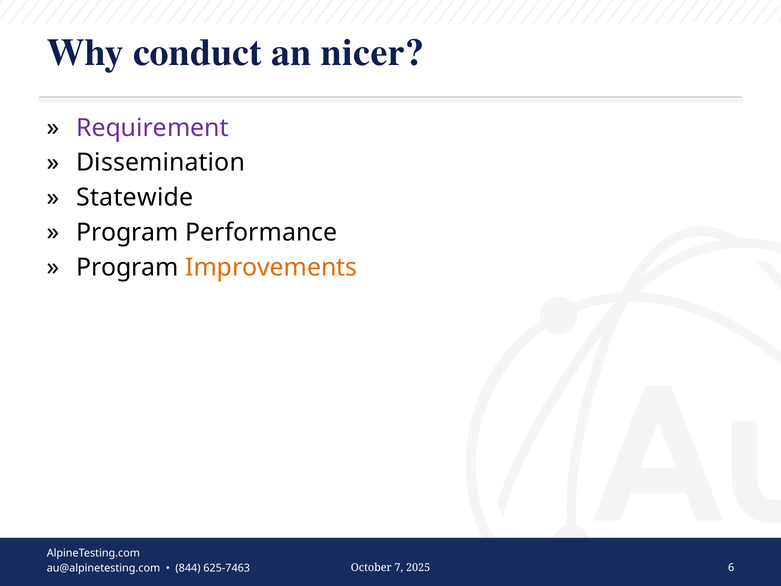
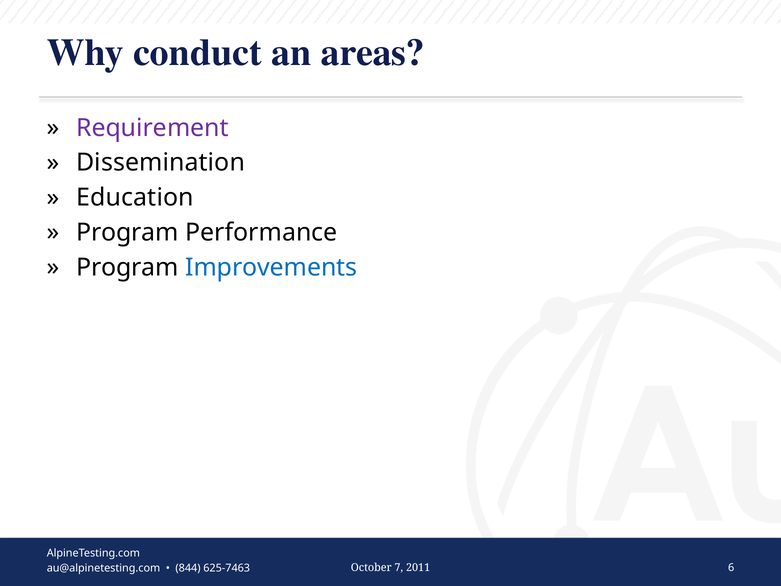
nicer: nicer -> areas
Statewide: Statewide -> Education
Improvements colour: orange -> blue
2025: 2025 -> 2011
